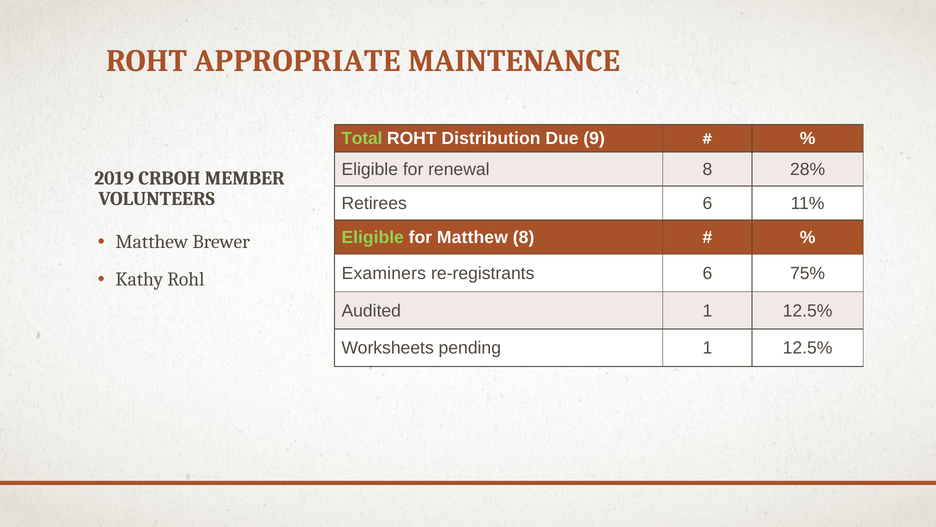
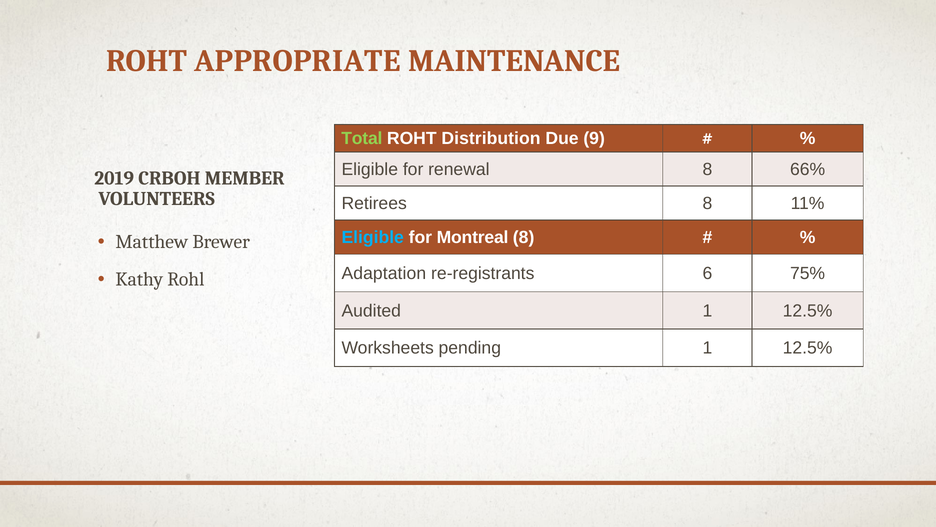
28%: 28% -> 66%
Retirees 6: 6 -> 8
Eligible at (373, 237) colour: light green -> light blue
for Matthew: Matthew -> Montreal
Examiners: Examiners -> Adaptation
